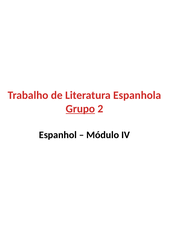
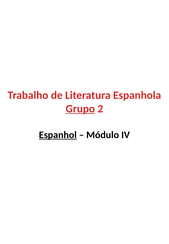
Espanhol underline: none -> present
